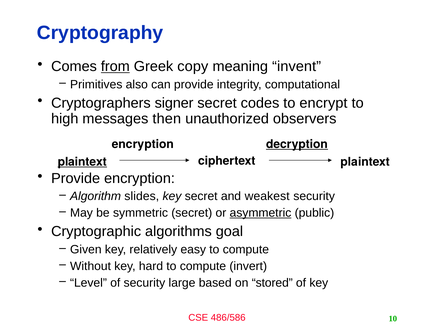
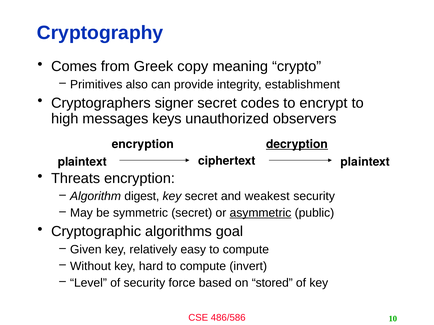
from underline: present -> none
invent: invent -> crypto
computational: computational -> establishment
then: then -> keys
plaintext at (82, 162) underline: present -> none
Provide at (76, 179): Provide -> Threats
slides: slides -> digest
large: large -> force
